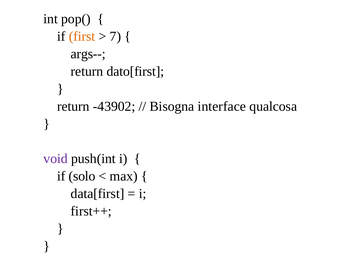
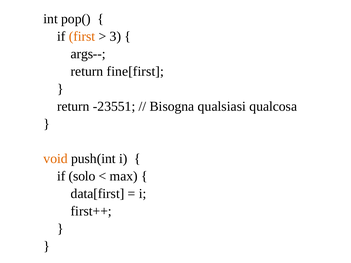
7: 7 -> 3
dato[first: dato[first -> fine[first
-43902: -43902 -> -23551
interface: interface -> qualsiasi
void colour: purple -> orange
